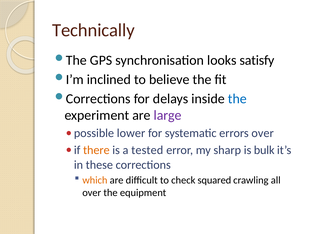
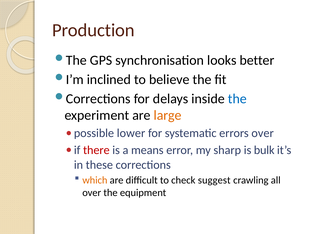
Technically: Technically -> Production
satisfy: satisfy -> better
large colour: purple -> orange
there colour: orange -> red
tested: tested -> means
squared: squared -> suggest
